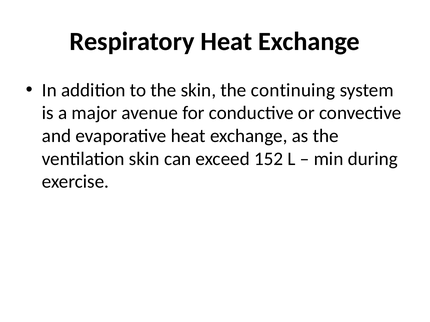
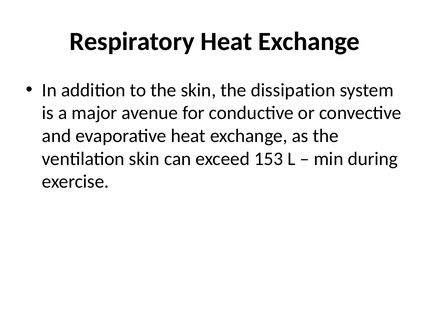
continuing: continuing -> dissipation
152: 152 -> 153
